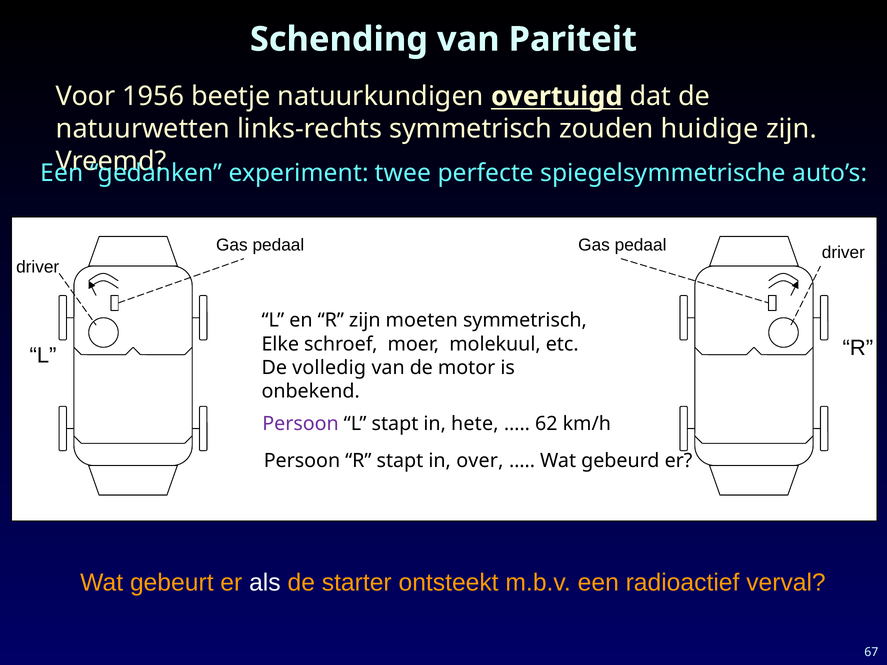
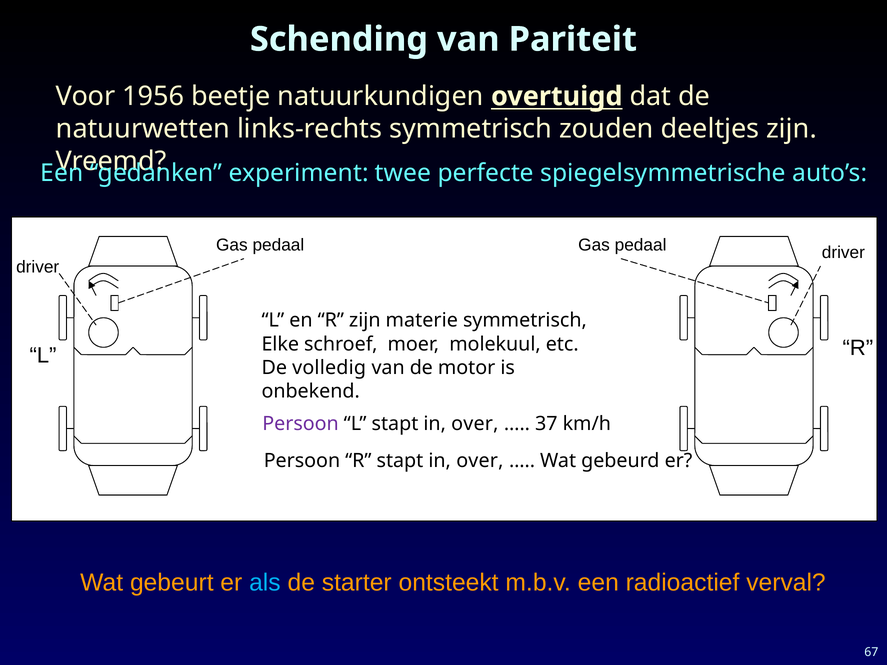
huidige: huidige -> deeltjes
moeten: moeten -> materie
L stapt in hete: hete -> over
62: 62 -> 37
als colour: white -> light blue
